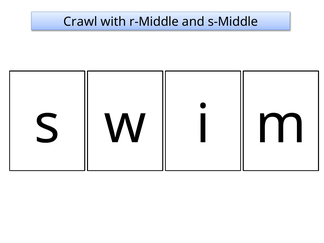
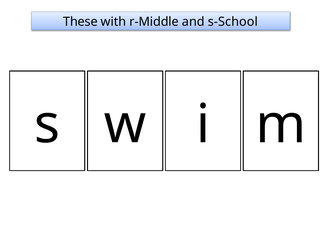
Crawl: Crawl -> These
s-Middle: s-Middle -> s-School
